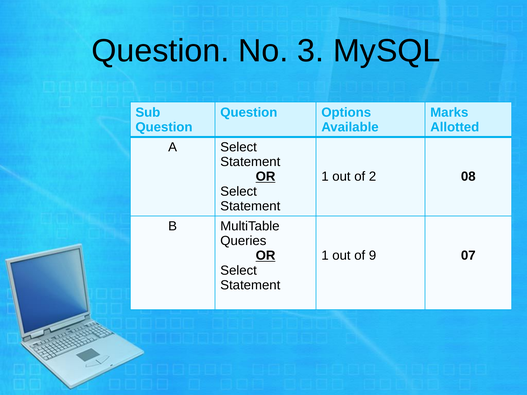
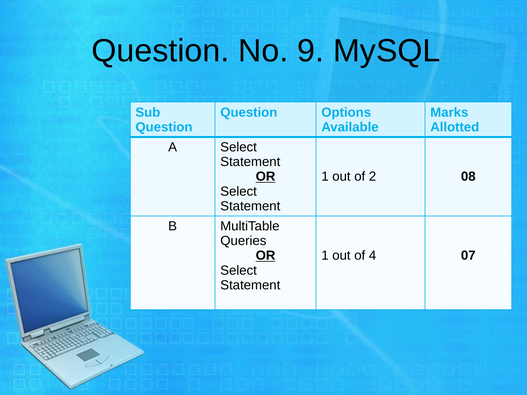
3: 3 -> 9
9: 9 -> 4
